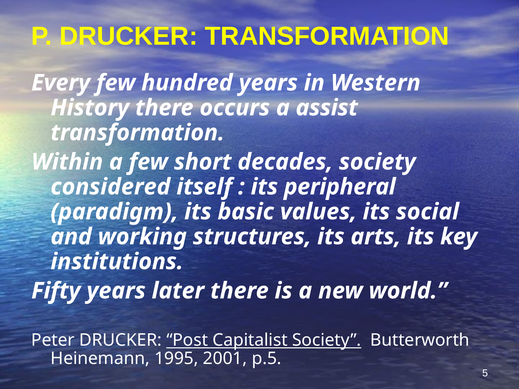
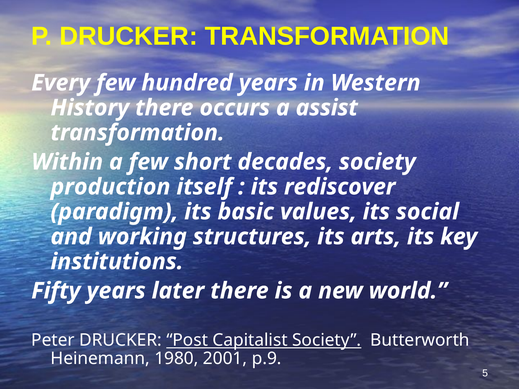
considered: considered -> production
peripheral: peripheral -> rediscover
1995: 1995 -> 1980
p.5: p.5 -> p.9
